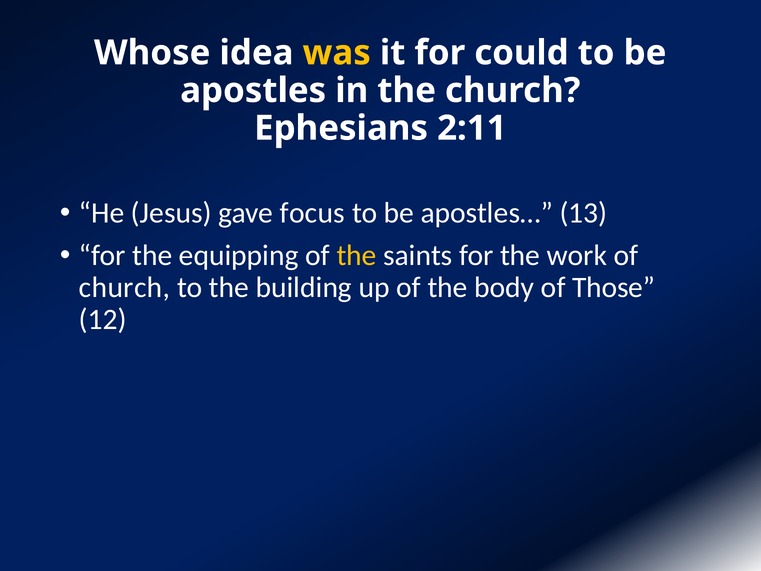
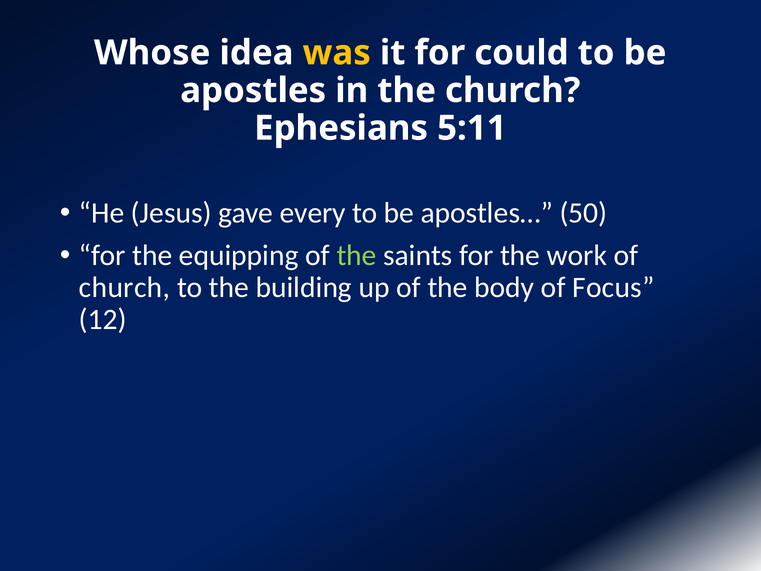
2:11: 2:11 -> 5:11
focus: focus -> every
13: 13 -> 50
the at (357, 255) colour: yellow -> light green
Those: Those -> Focus
